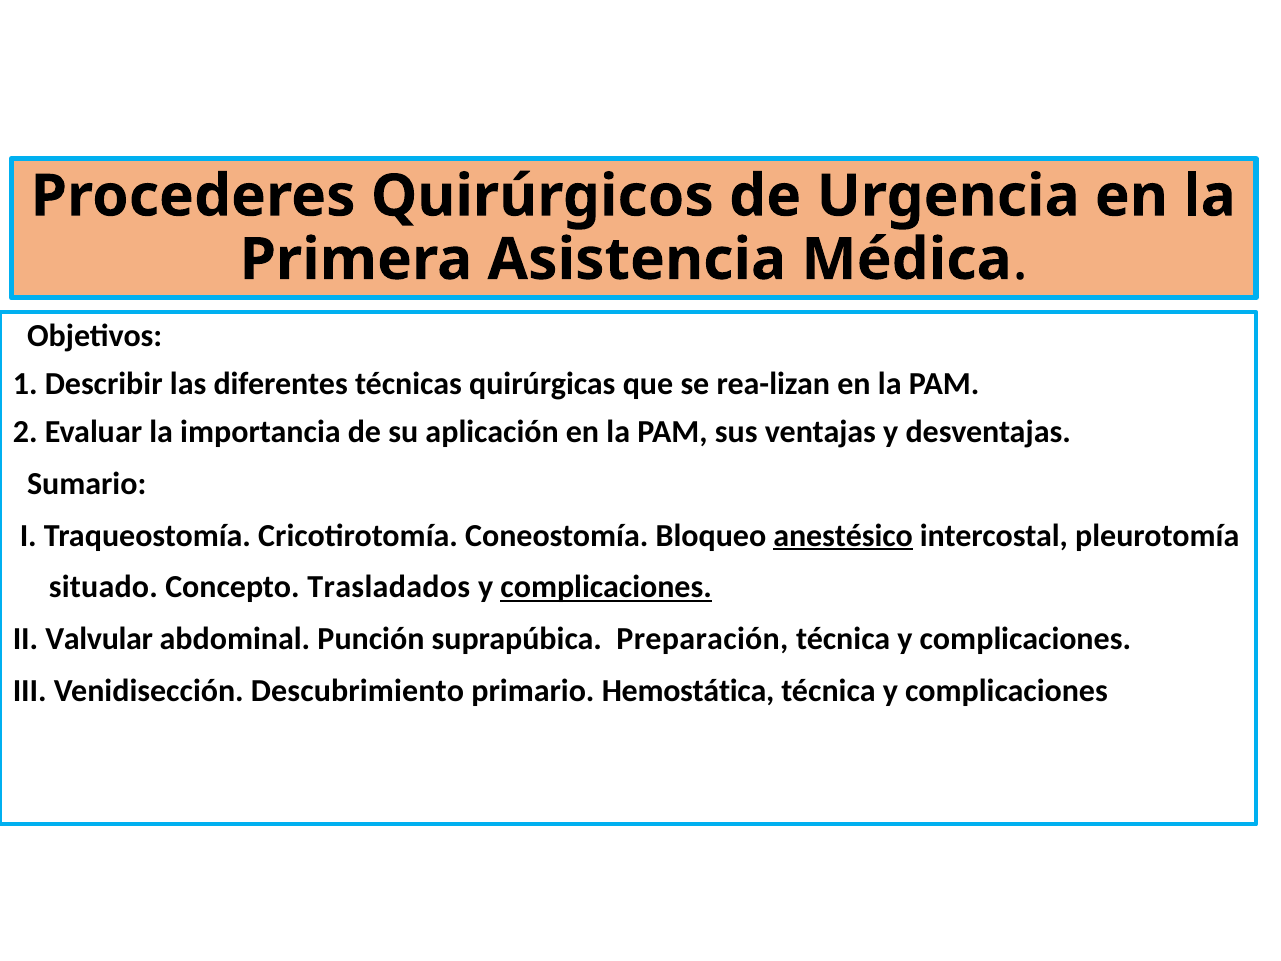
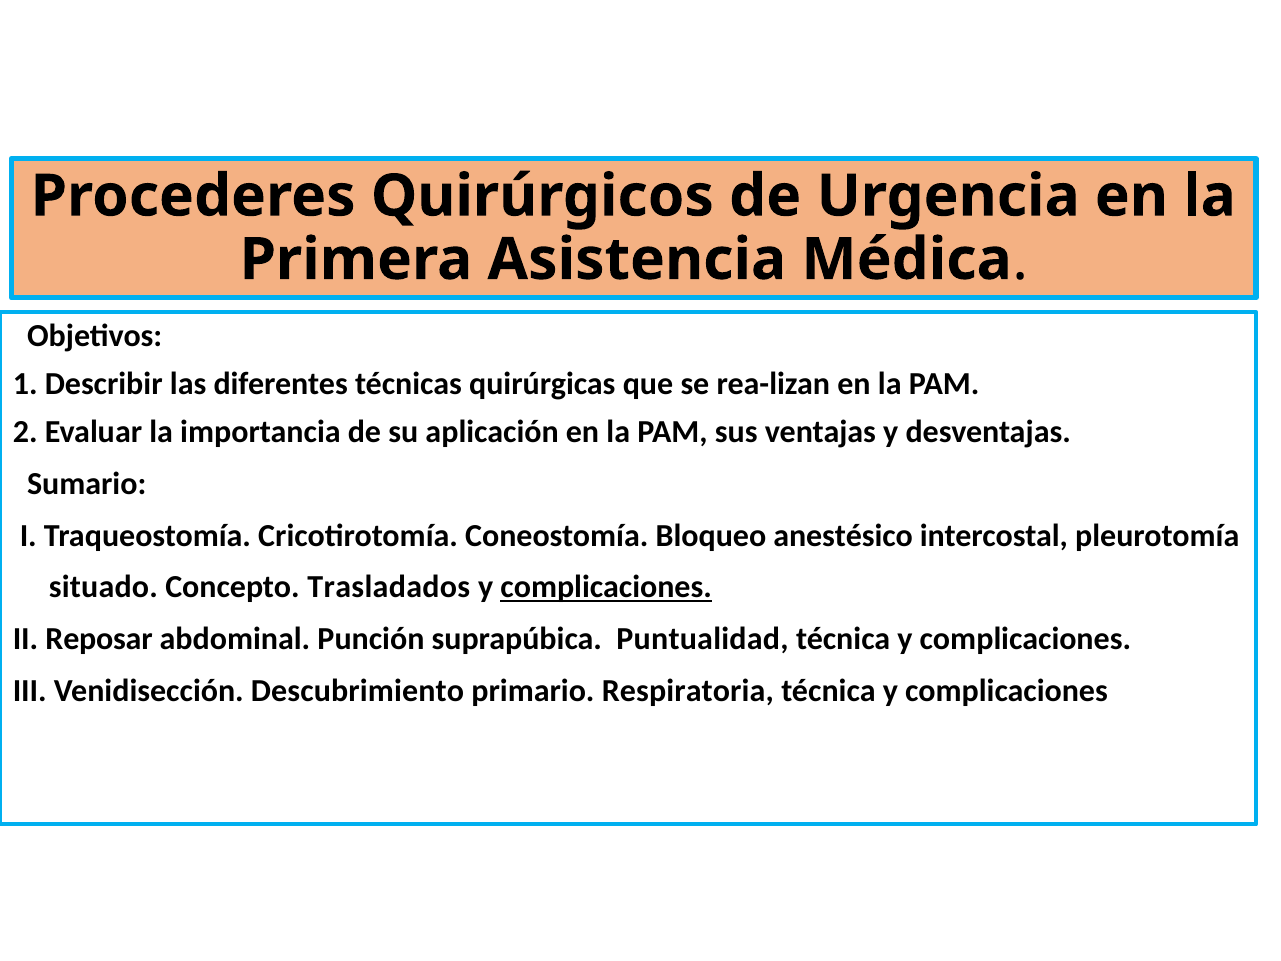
anestésico underline: present -> none
Valvular: Valvular -> Reposar
Preparación: Preparación -> Puntualidad
Hemostática: Hemostática -> Respiratoria
